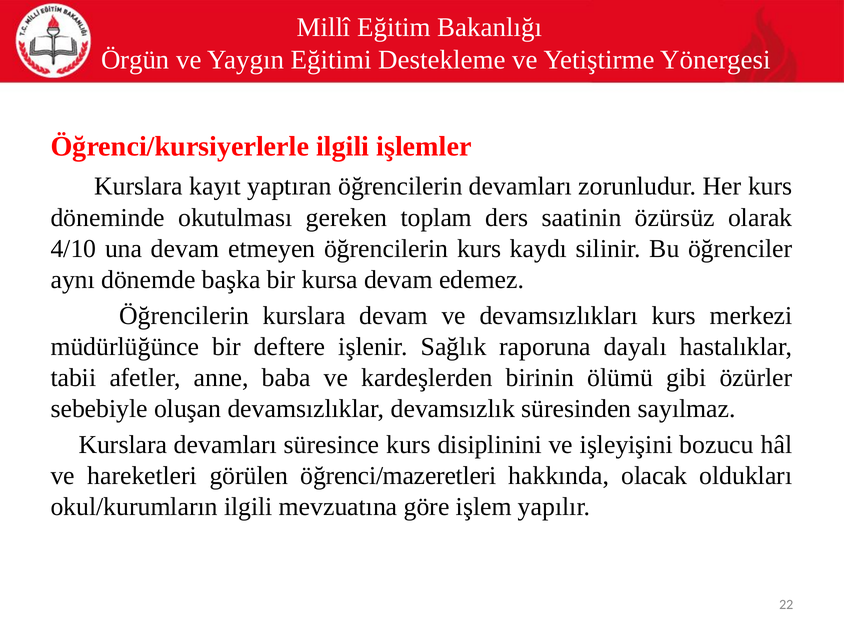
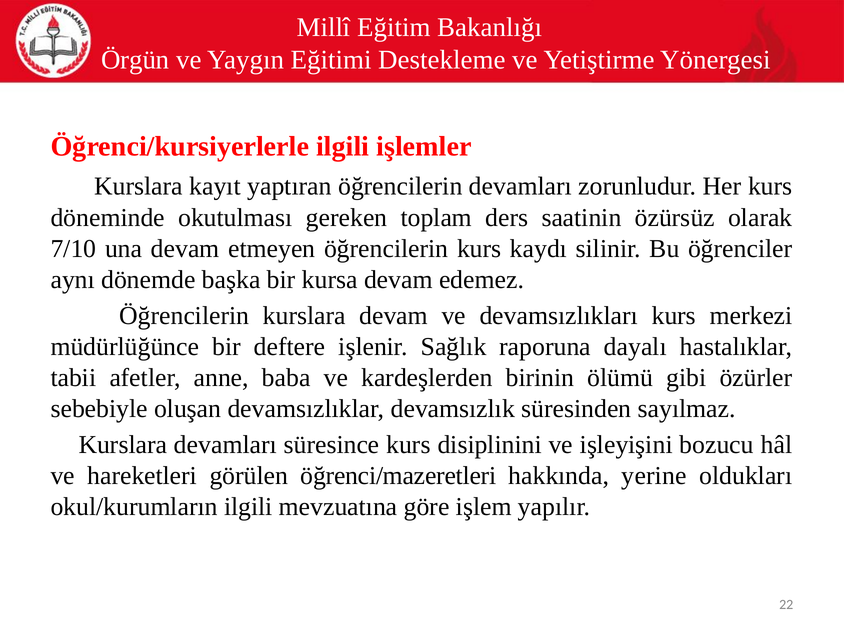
4/10: 4/10 -> 7/10
olacak: olacak -> yerine
